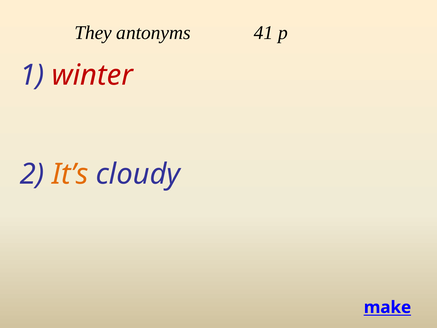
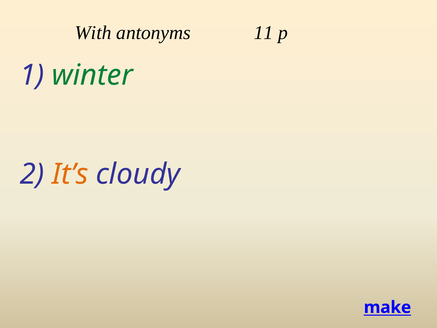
They: They -> With
41: 41 -> 11
winter colour: red -> green
